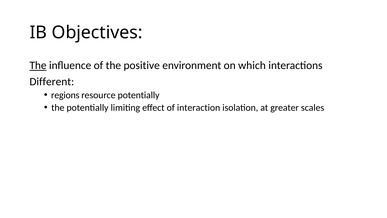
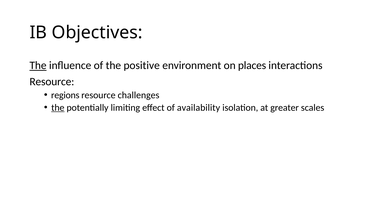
which: which -> places
Different at (52, 82): Different -> Resource
resource potentially: potentially -> challenges
the at (58, 107) underline: none -> present
interaction: interaction -> availability
